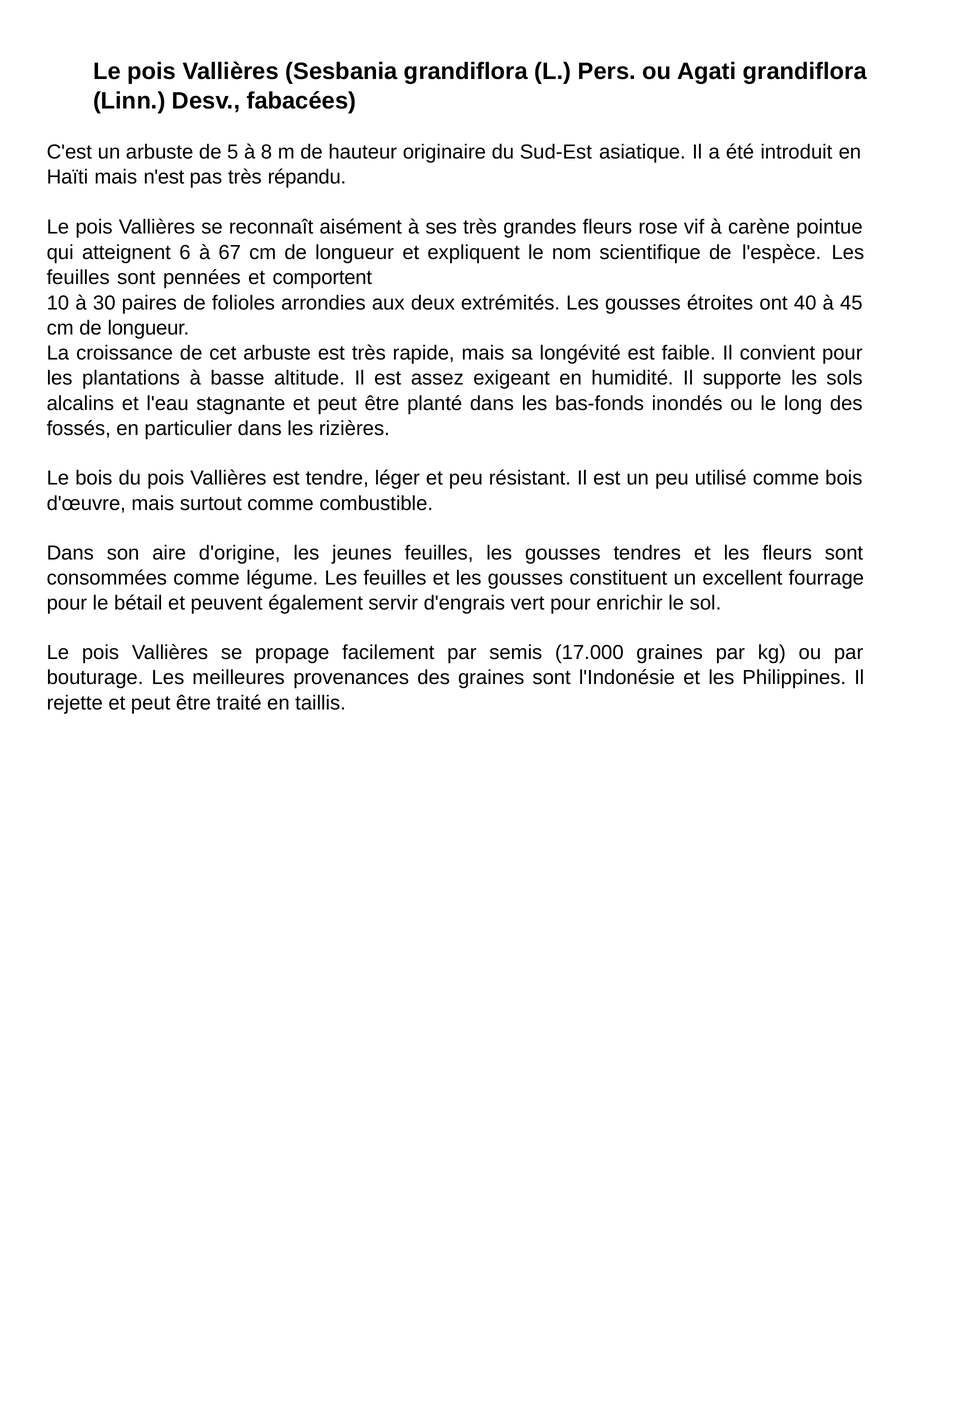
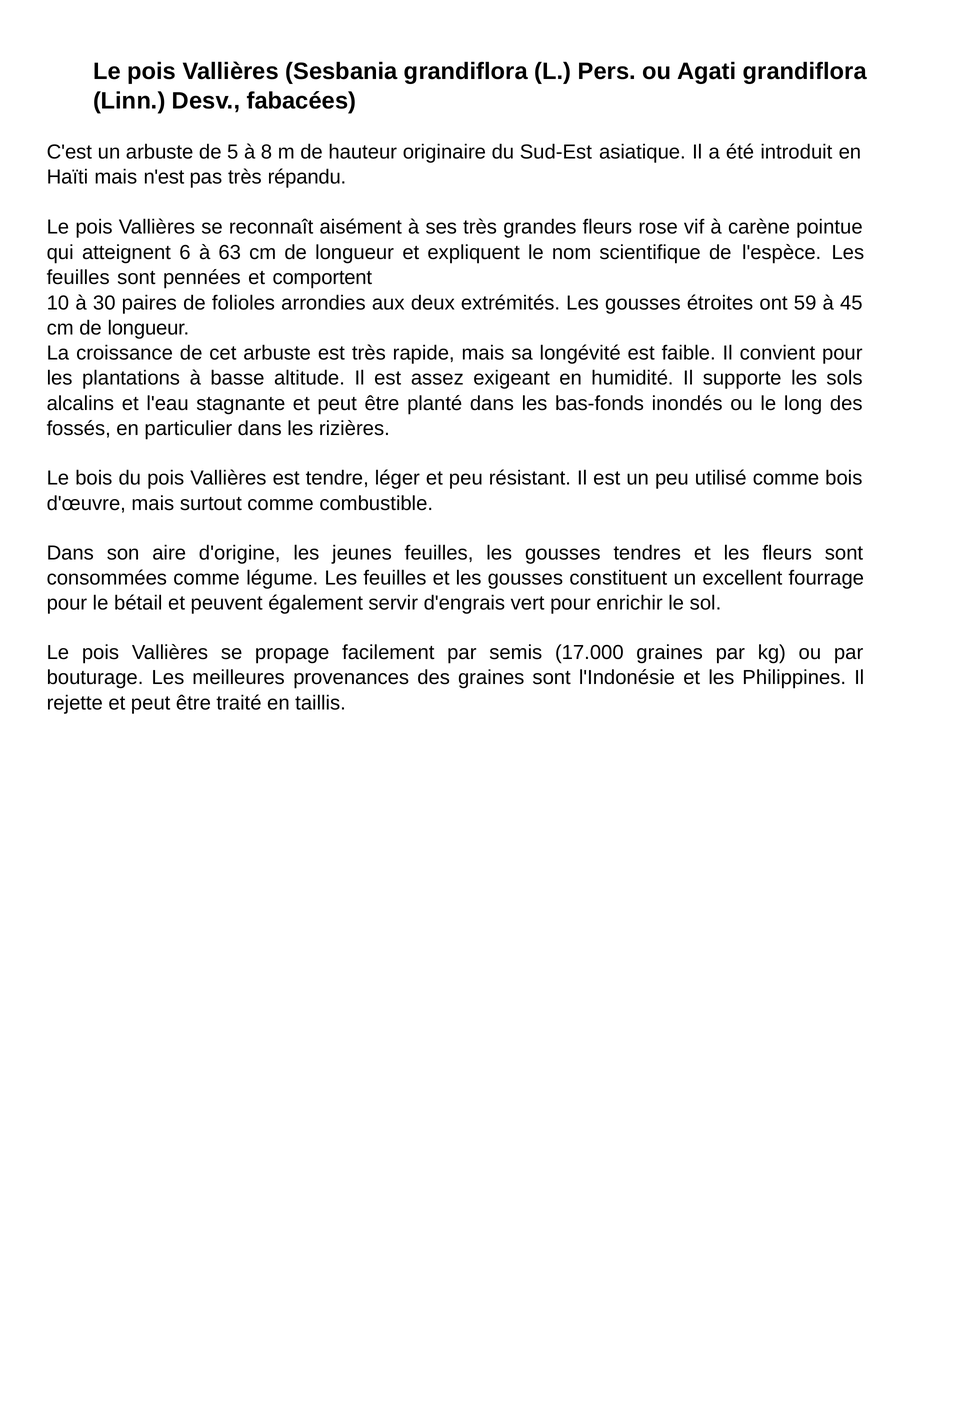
67: 67 -> 63
40: 40 -> 59
